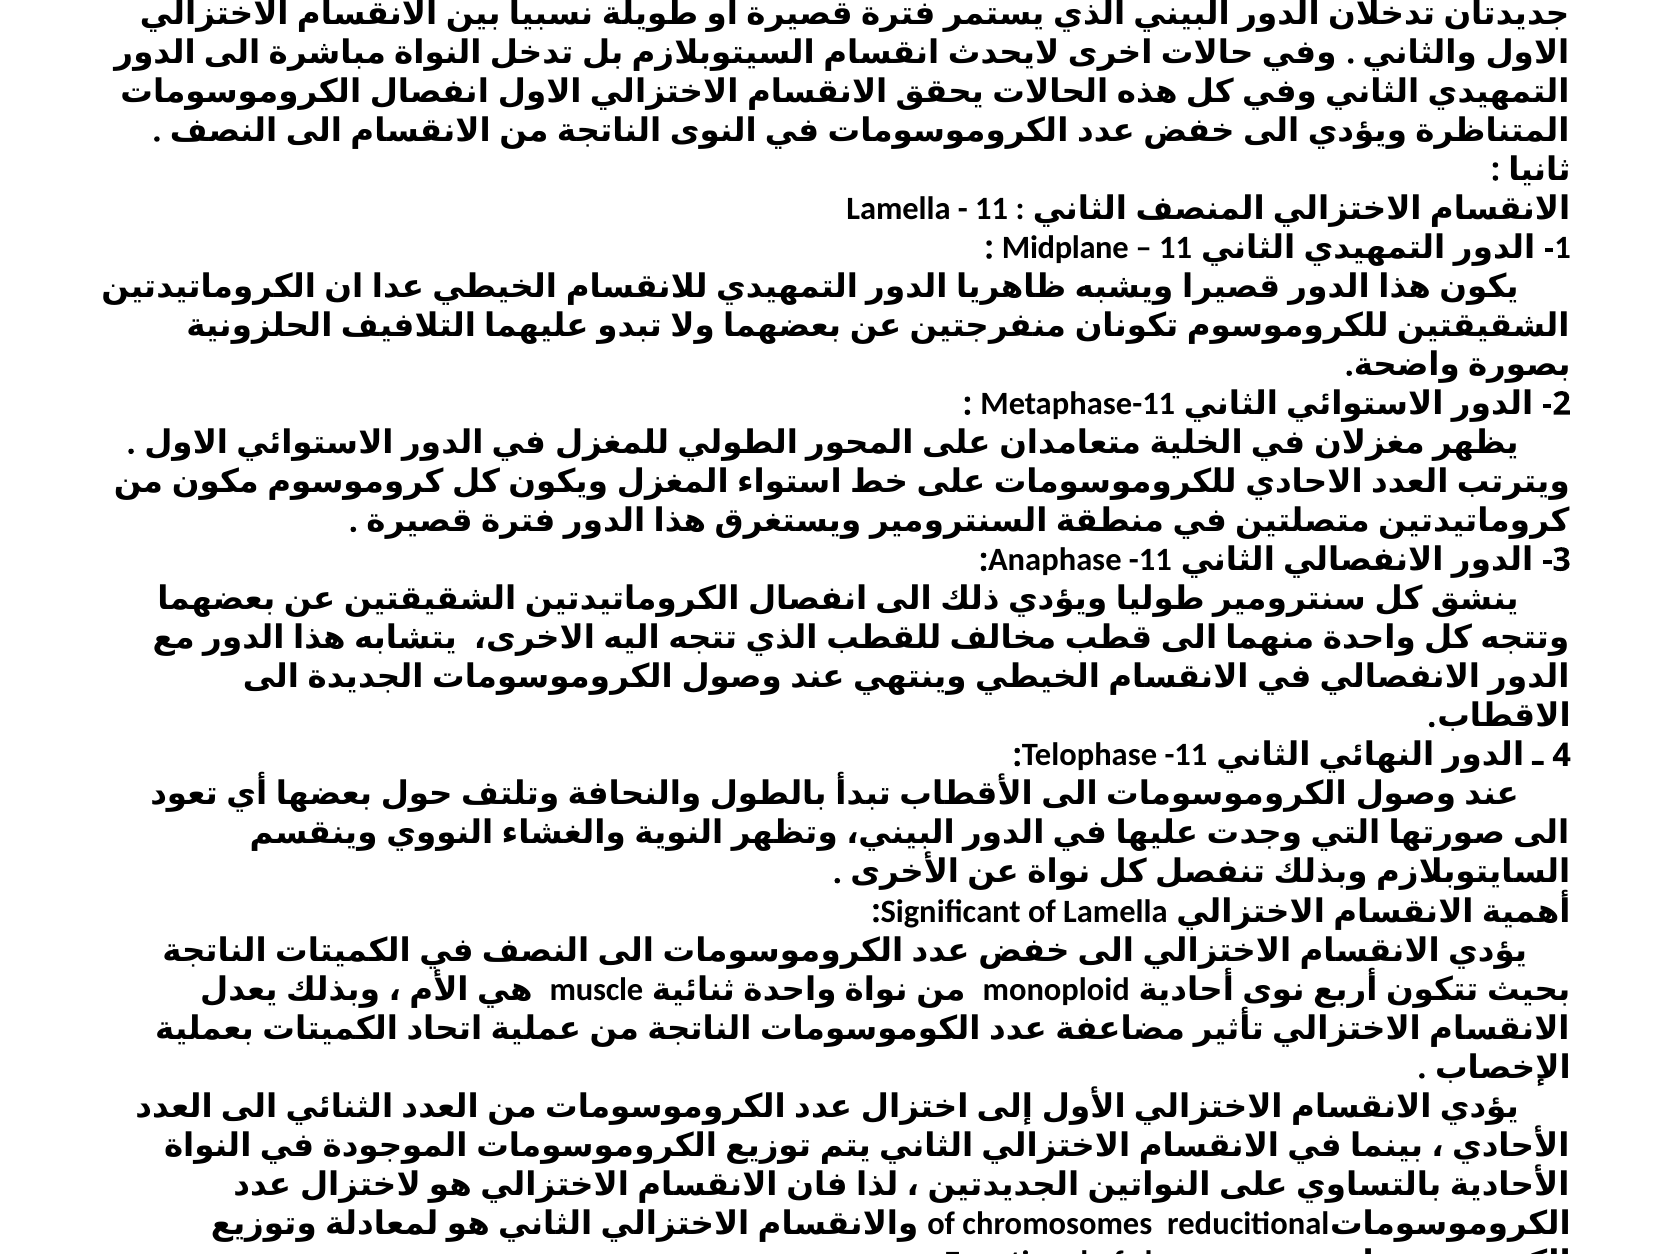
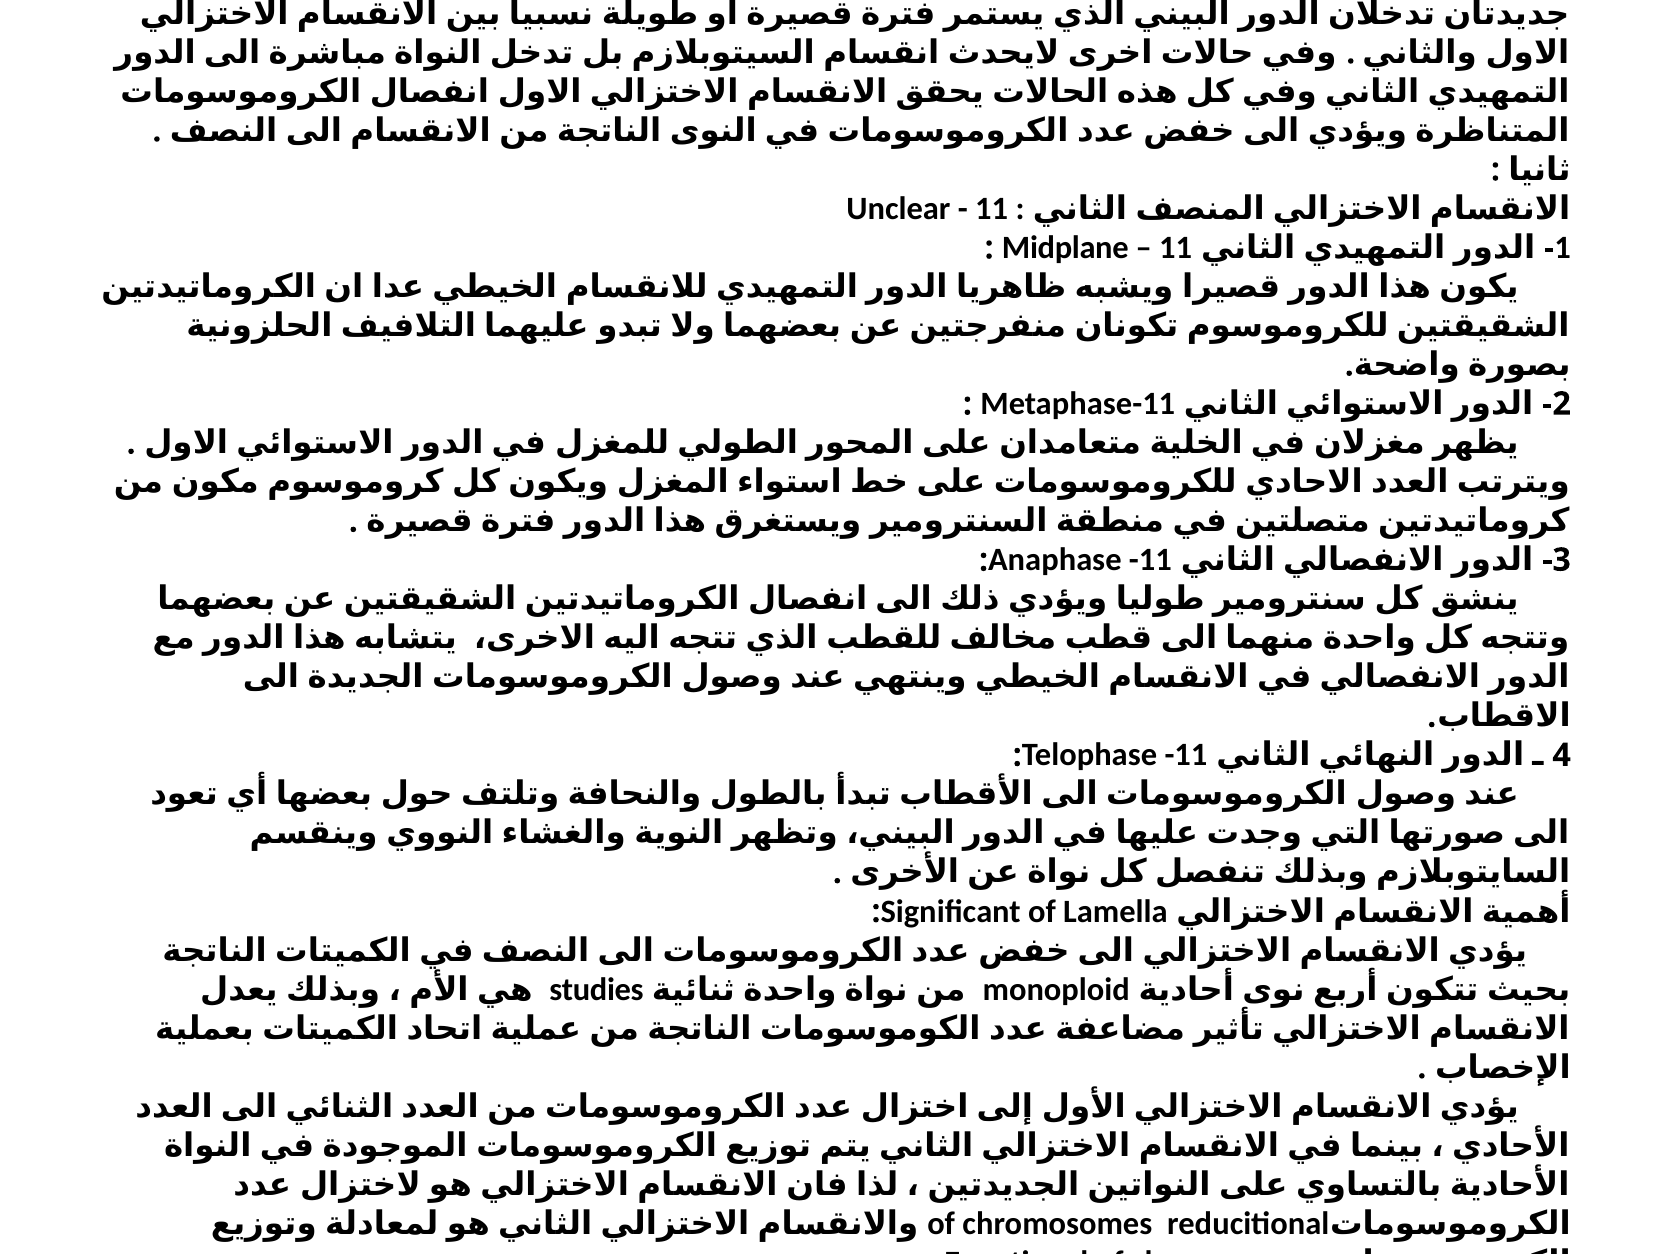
Lamella at (898, 209): Lamella -> Unclear
muscle: muscle -> studies
